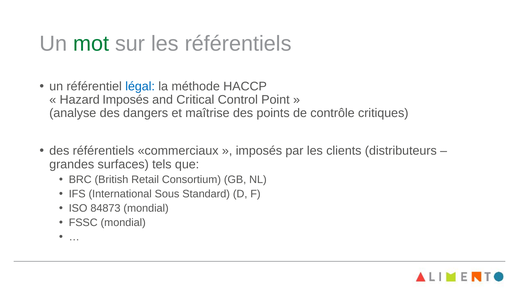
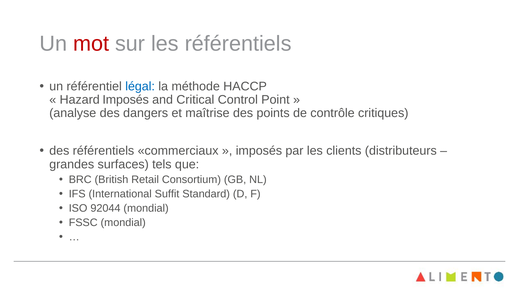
mot colour: green -> red
Sous: Sous -> Suffit
84873: 84873 -> 92044
